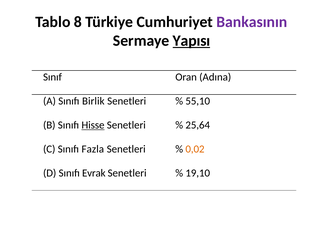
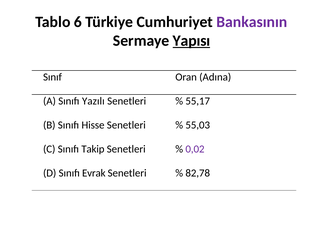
8: 8 -> 6
Birlik: Birlik -> Yazılı
55,10: 55,10 -> 55,17
Hisse underline: present -> none
25,64: 25,64 -> 55,03
Fazla: Fazla -> Takip
0,02 colour: orange -> purple
19,10: 19,10 -> 82,78
